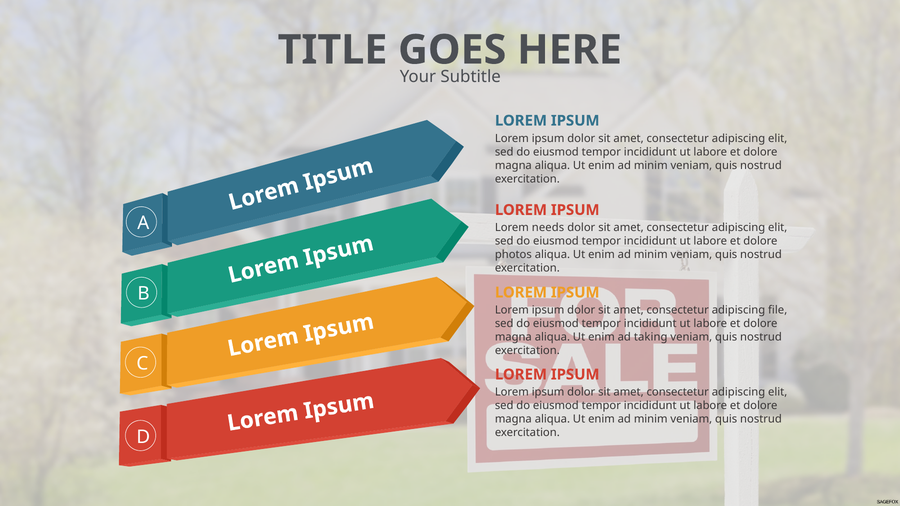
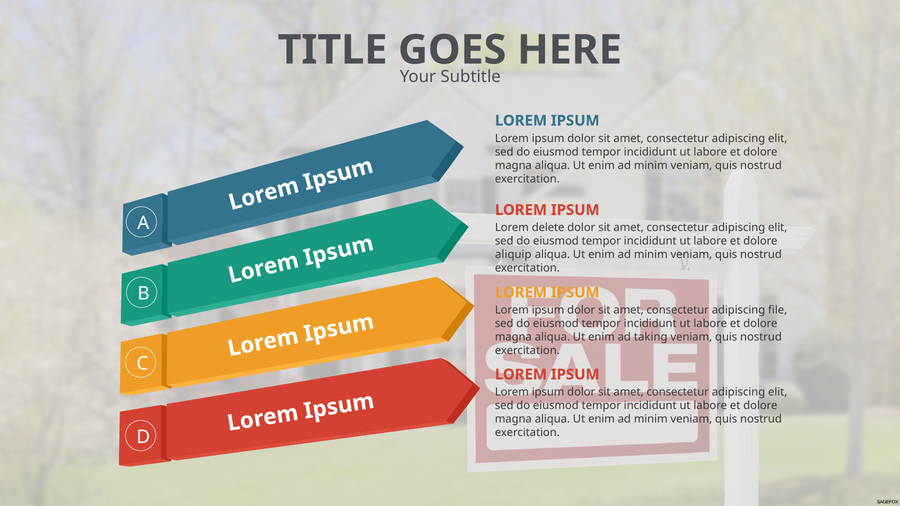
needs: needs -> delete
photos: photos -> aliquip
